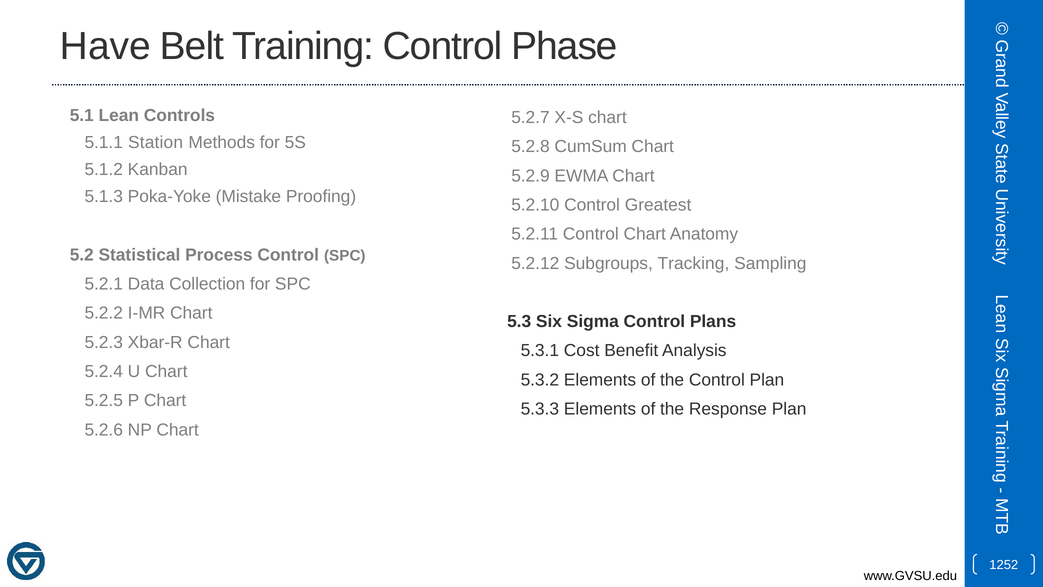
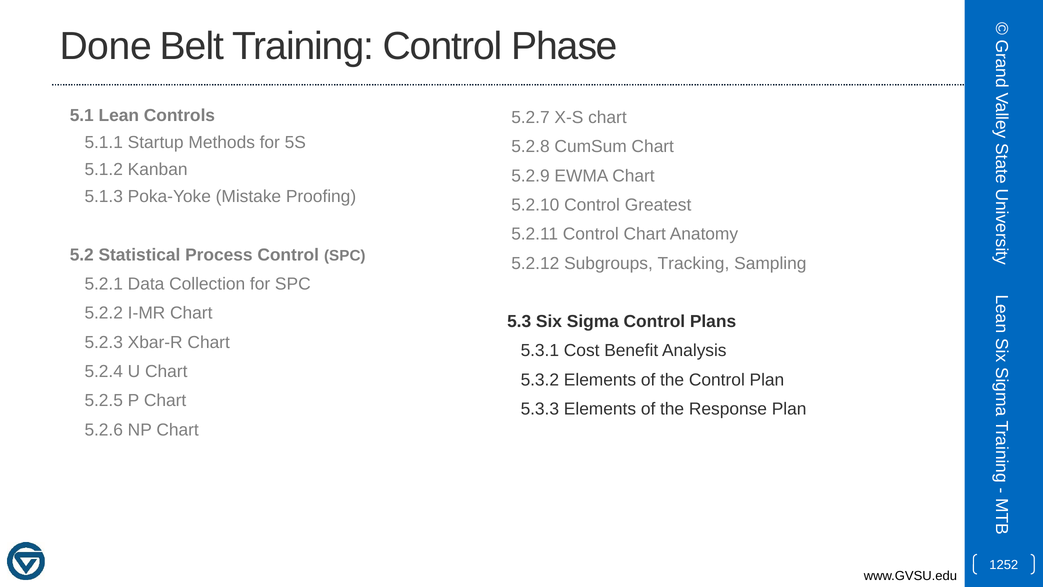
Have: Have -> Done
Station: Station -> Startup
